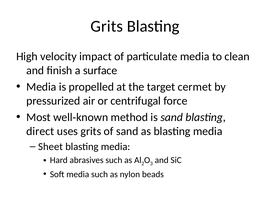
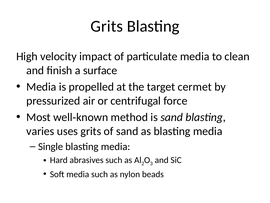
direct: direct -> varies
Sheet: Sheet -> Single
